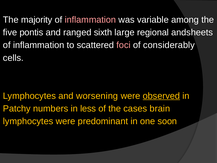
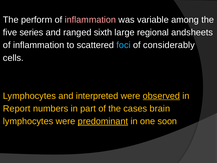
majority: majority -> perform
pontis: pontis -> series
foci colour: pink -> light blue
worsening: worsening -> interpreted
Patchy: Patchy -> Report
less: less -> part
predominant underline: none -> present
